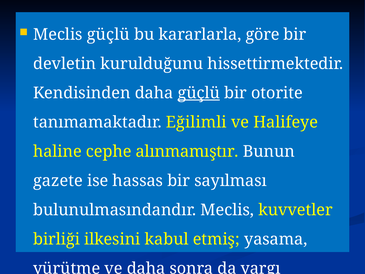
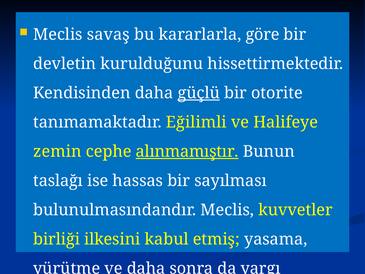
Meclis güçlü: güçlü -> savaş
haline: haline -> zemin
alınmamıştır underline: none -> present
gazete: gazete -> taslağı
